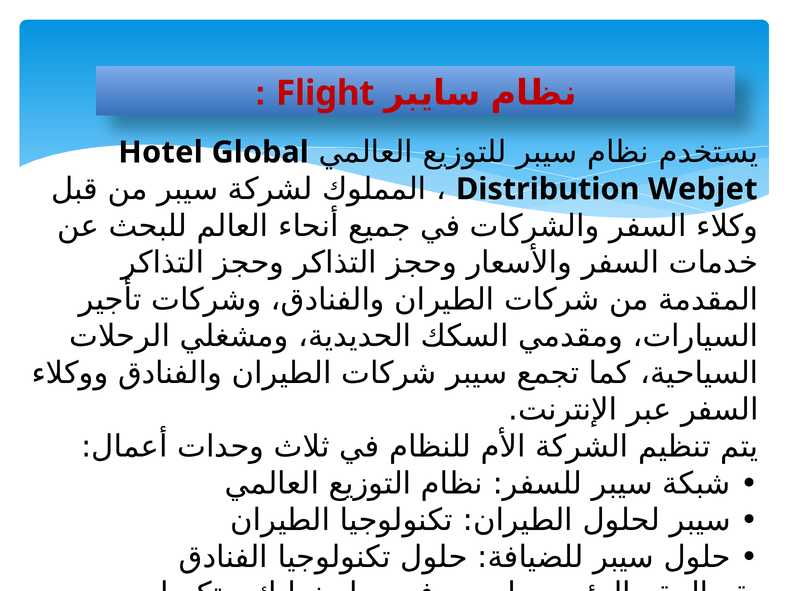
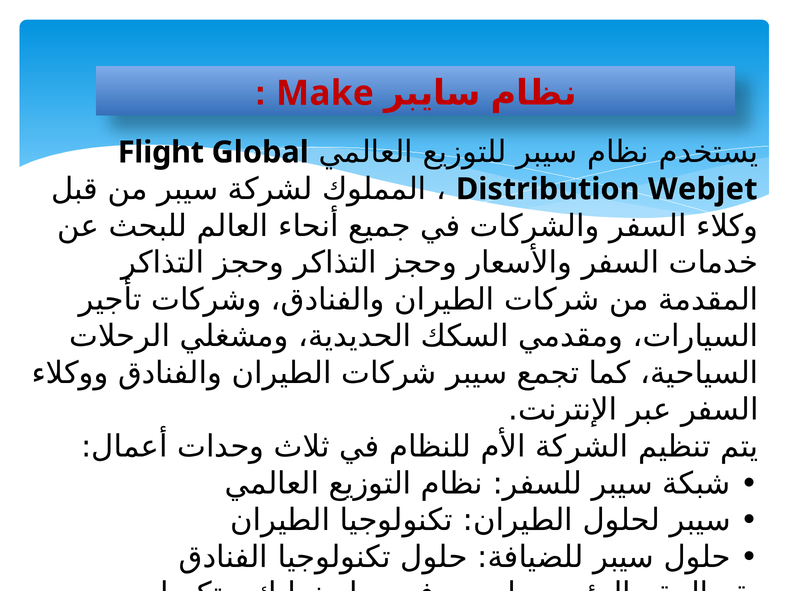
Flight: Flight -> Make
Hotel: Hotel -> Flight
